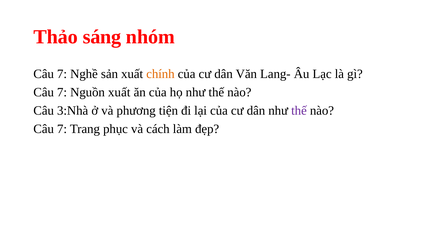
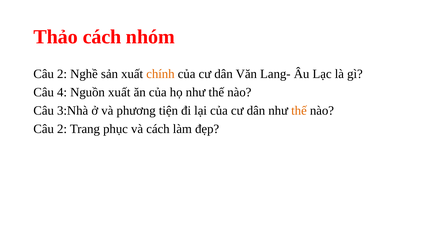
Thảo sáng: sáng -> cách
7 at (62, 74): 7 -> 2
7 at (62, 92): 7 -> 4
thế at (299, 111) colour: purple -> orange
7 at (62, 129): 7 -> 2
